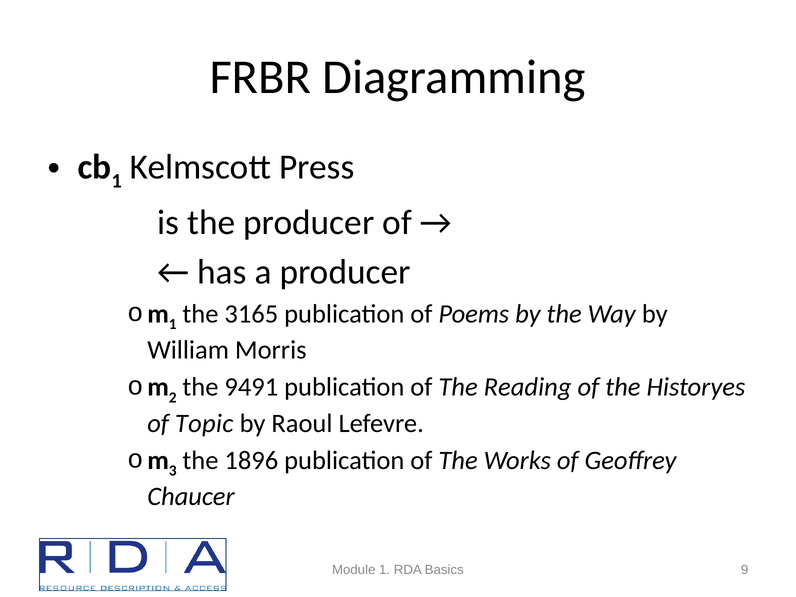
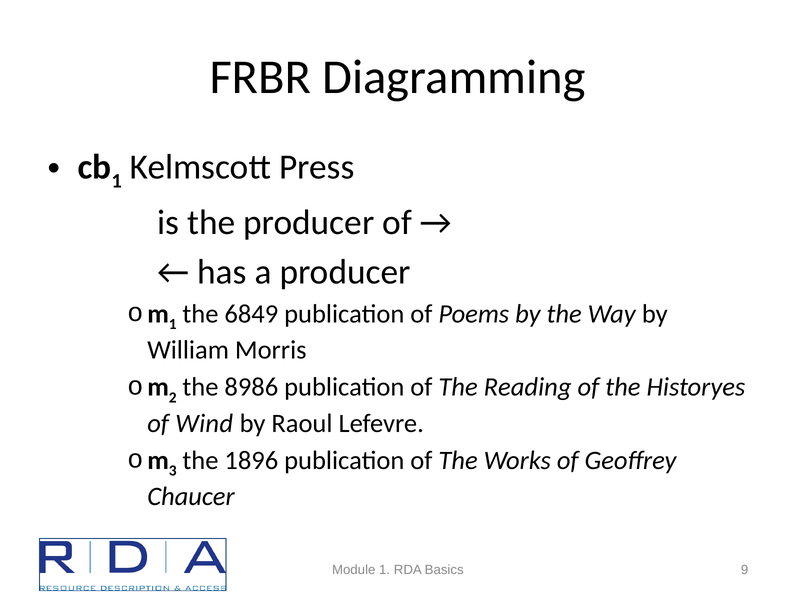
3165: 3165 -> 6849
9491: 9491 -> 8986
Topic: Topic -> Wind
